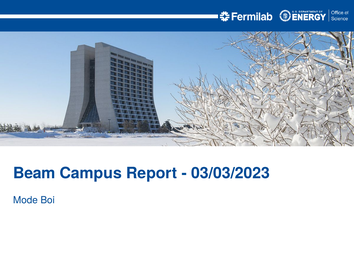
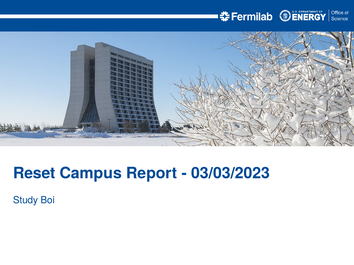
Beam: Beam -> Reset
Mode: Mode -> Study
